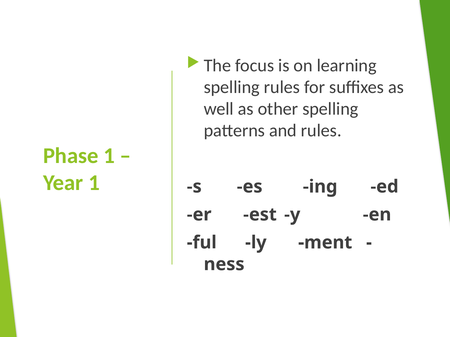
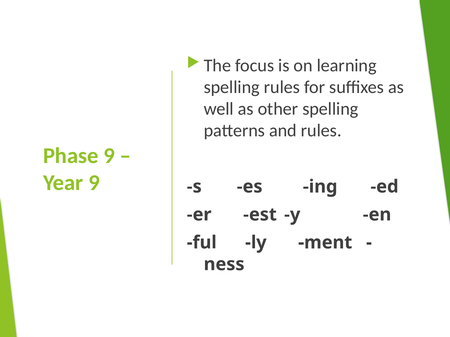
Phase 1: 1 -> 9
Year 1: 1 -> 9
